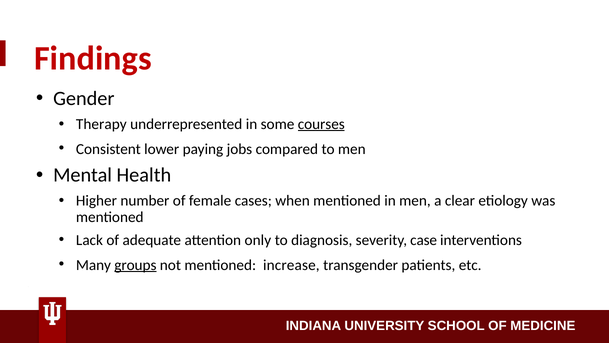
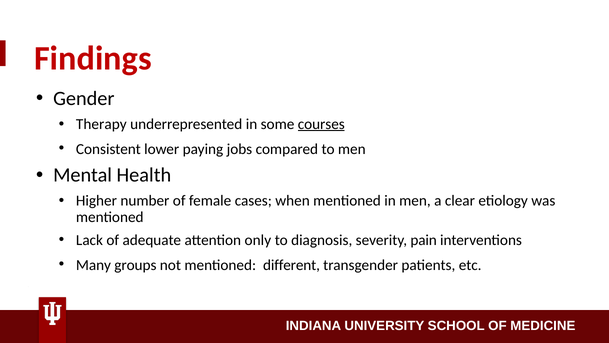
case: case -> pain
groups underline: present -> none
increase: increase -> different
